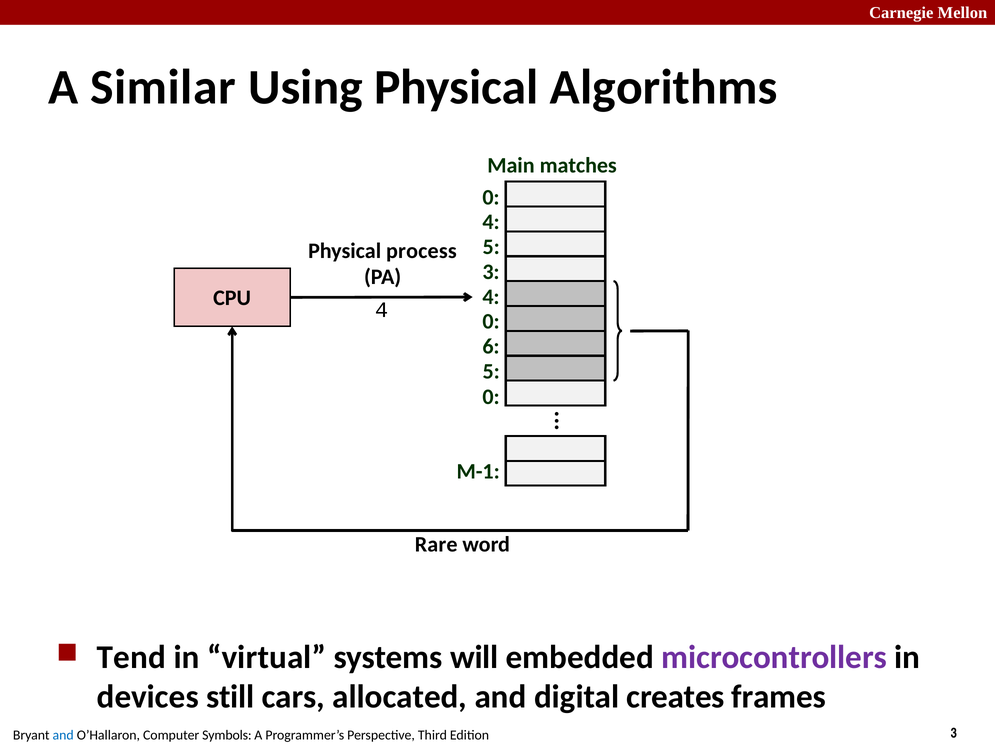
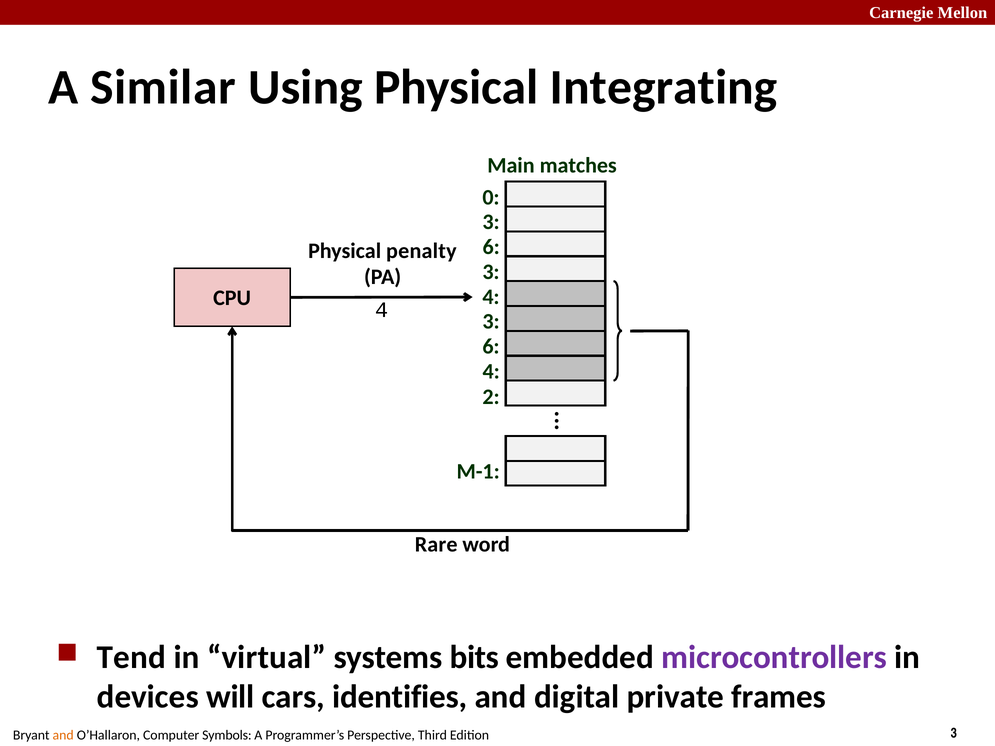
Algorithms: Algorithms -> Integrating
4 at (491, 222): 4 -> 3
5 at (491, 247): 5 -> 6
process: process -> penalty
0 at (491, 322): 0 -> 3
5 at (491, 372): 5 -> 4
0 at (491, 397): 0 -> 2
will: will -> bits
still: still -> will
allocated: allocated -> identifies
creates: creates -> private
and at (63, 735) colour: blue -> orange
